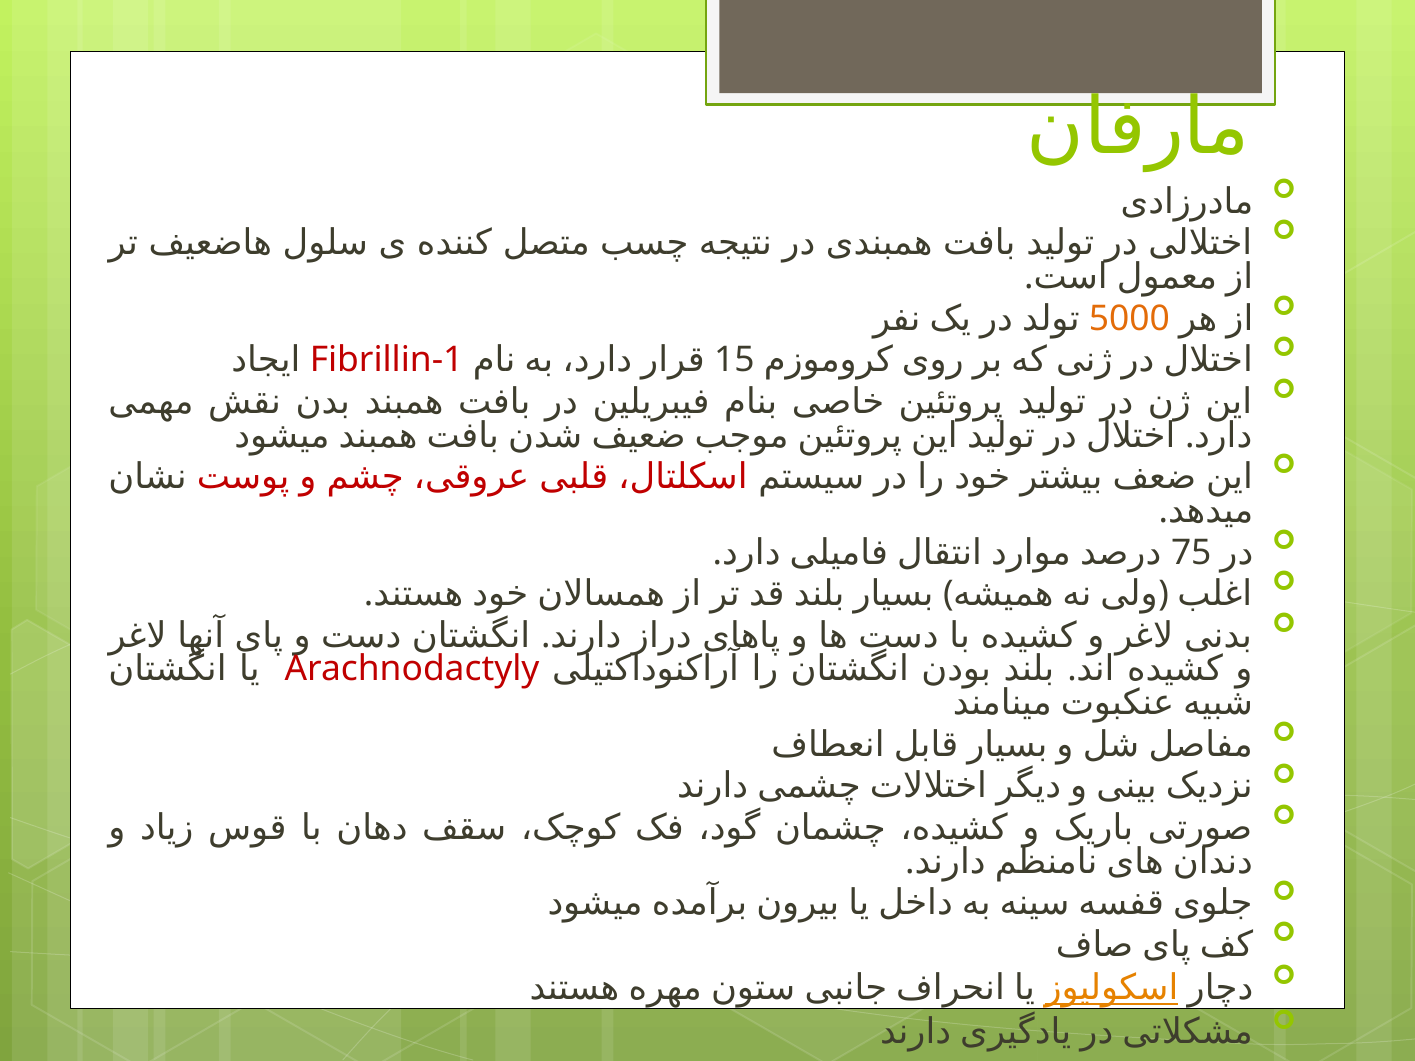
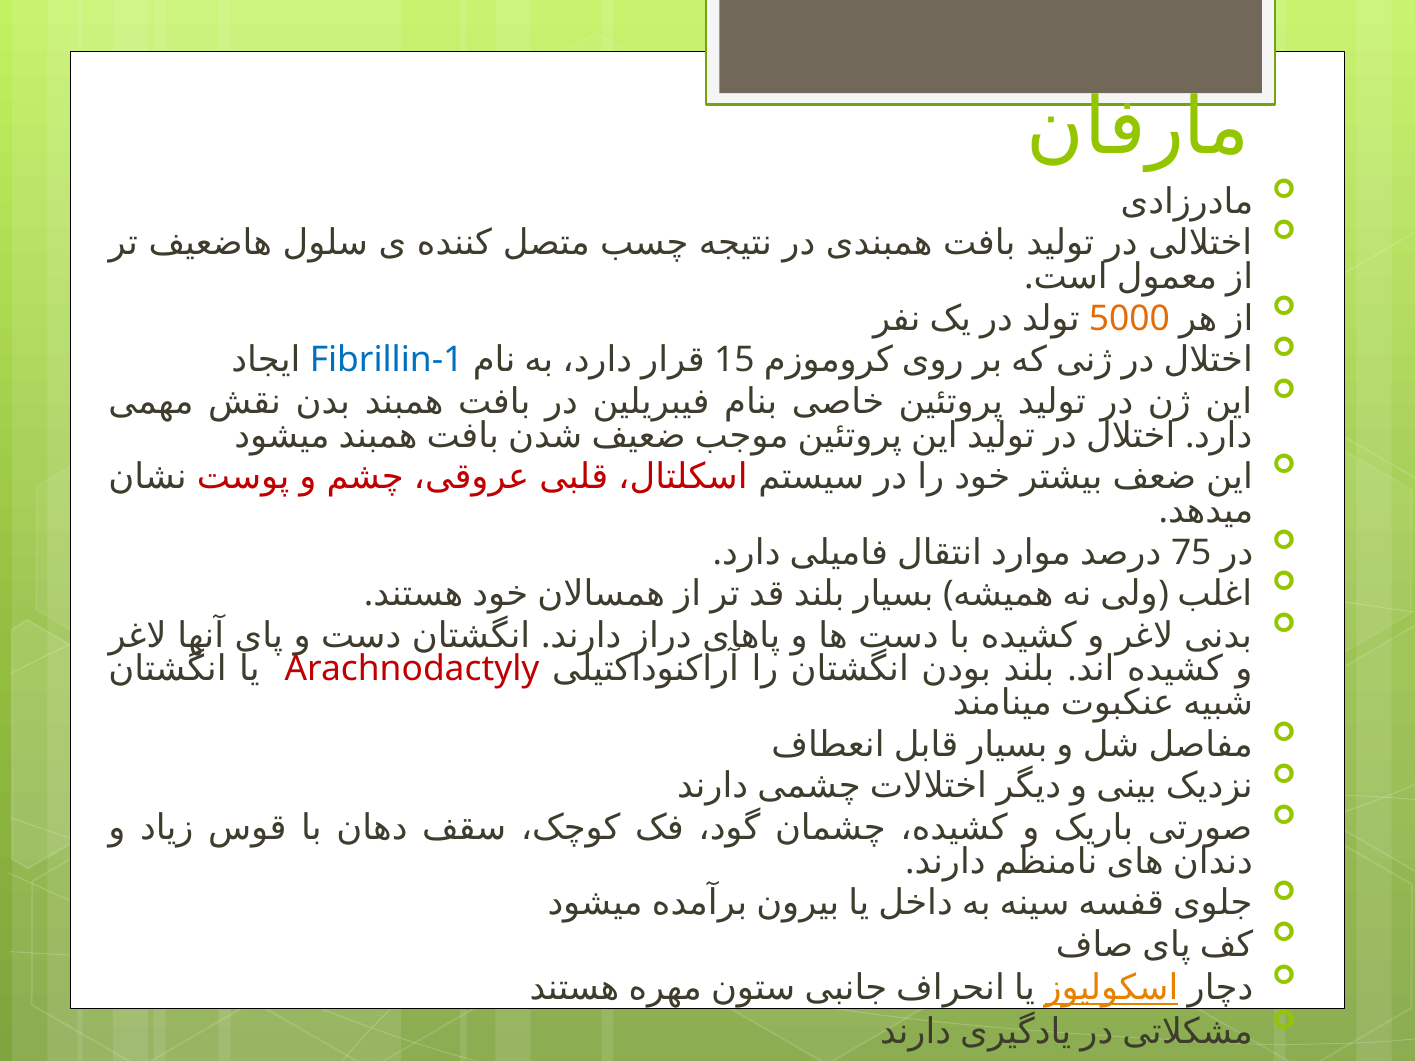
Fibrillin-1 colour: red -> blue
